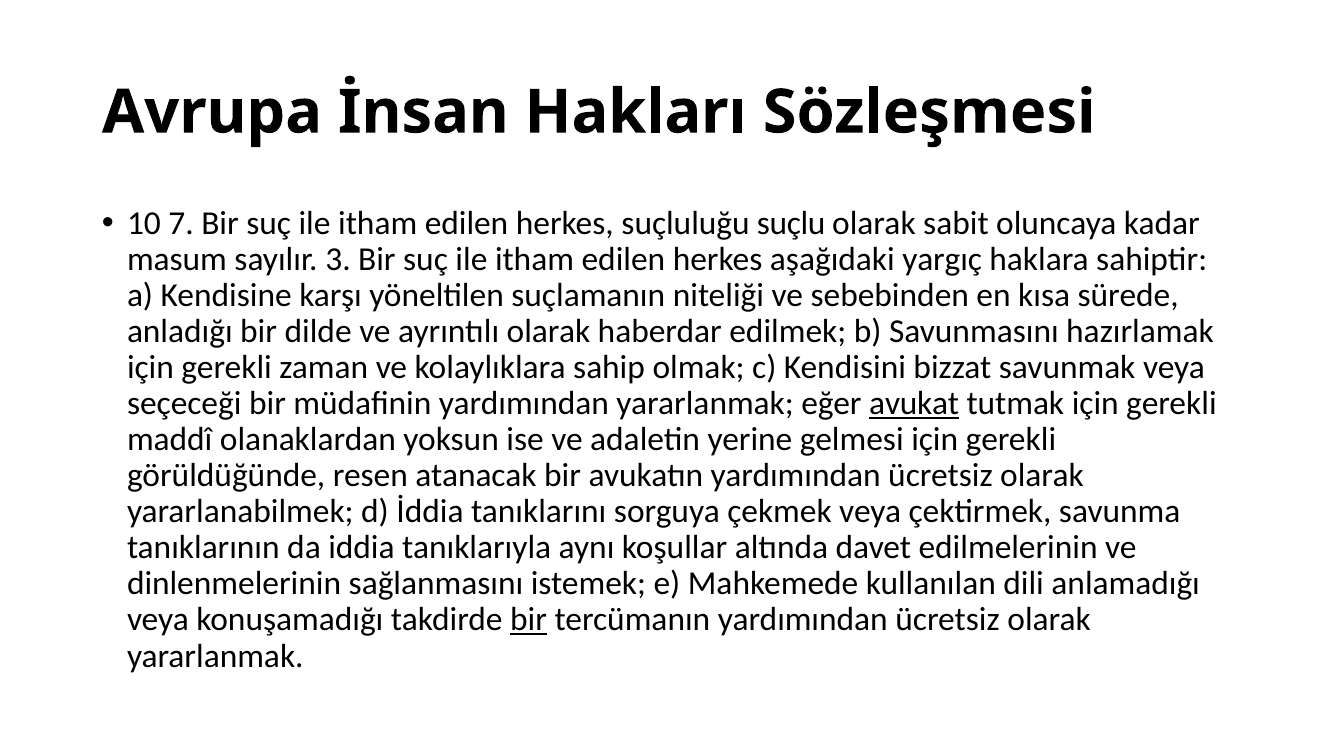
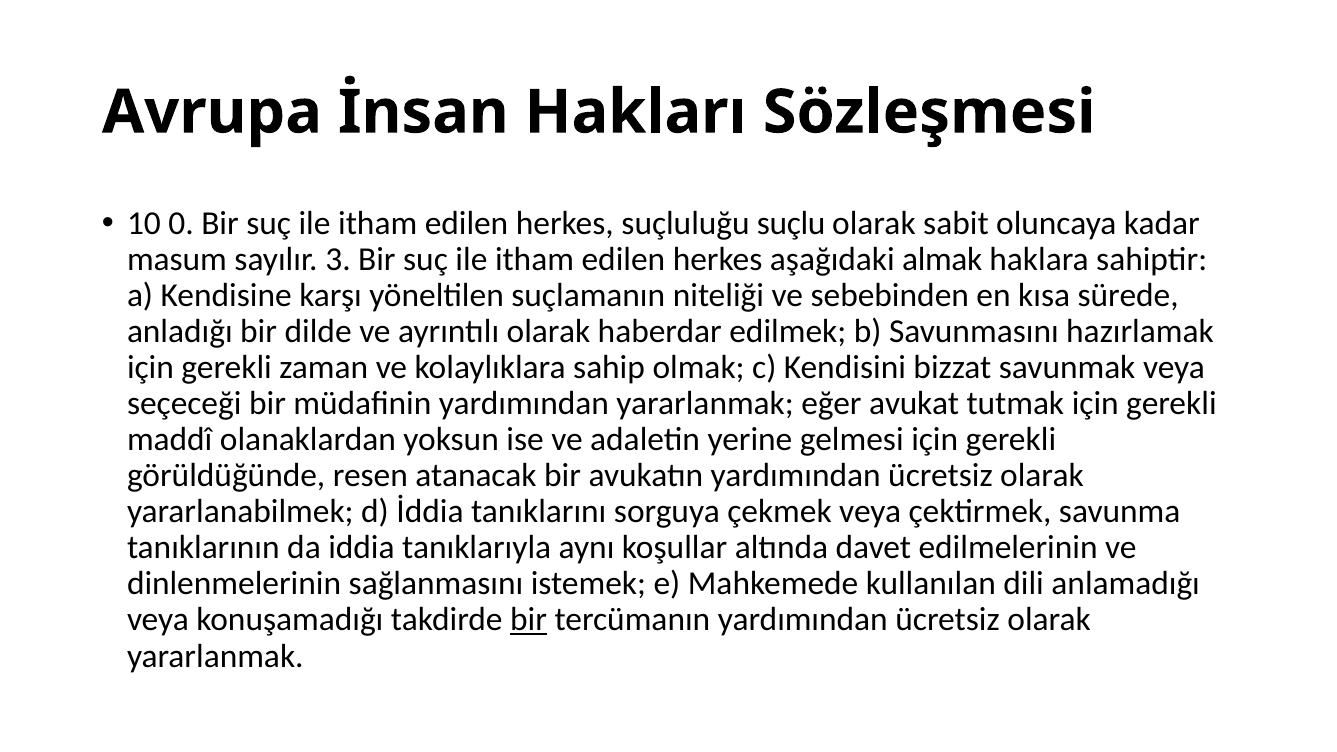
7: 7 -> 0
yargıç: yargıç -> almak
avukat underline: present -> none
